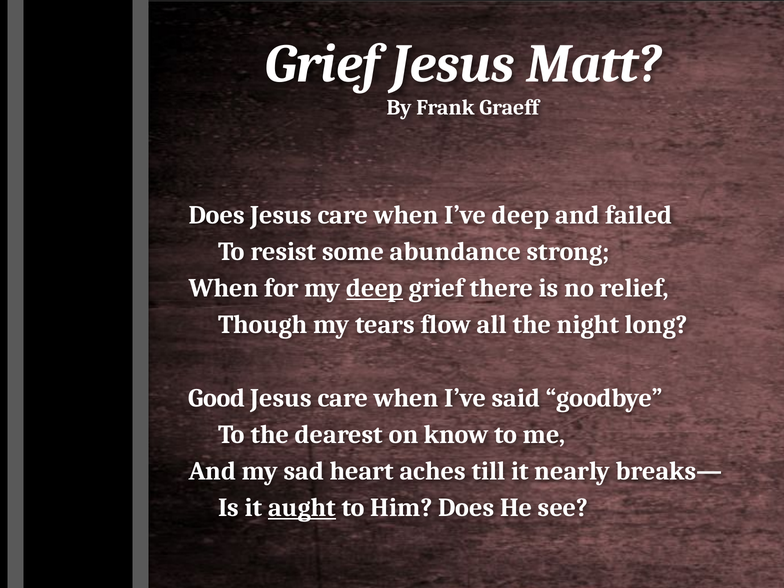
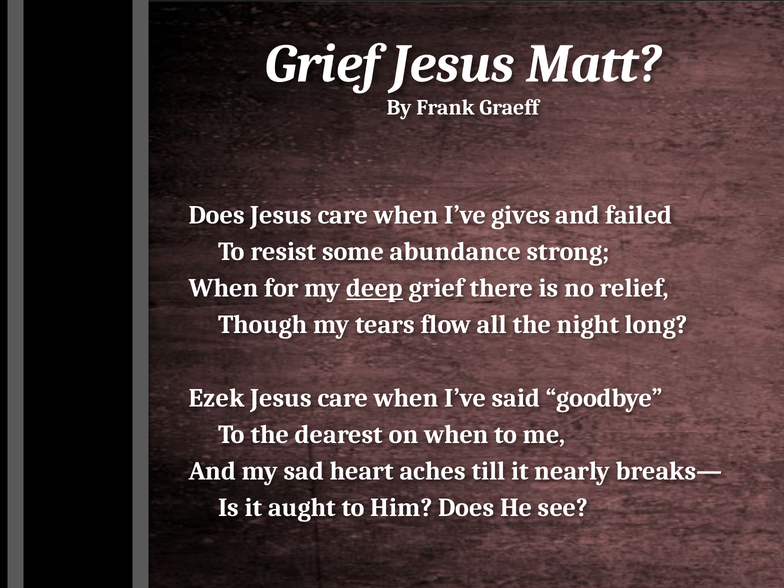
I’ve deep: deep -> gives
Good: Good -> Ezek
on know: know -> when
aught underline: present -> none
